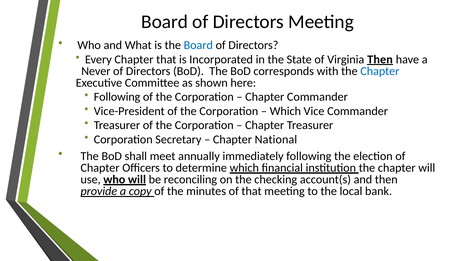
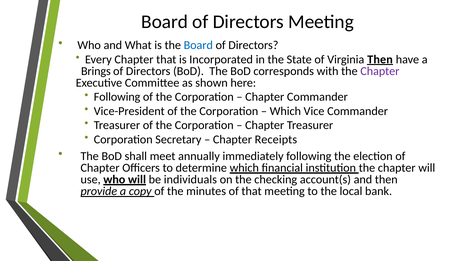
Never: Never -> Brings
Chapter at (380, 71) colour: blue -> purple
National: National -> Receipts
reconciling: reconciling -> individuals
